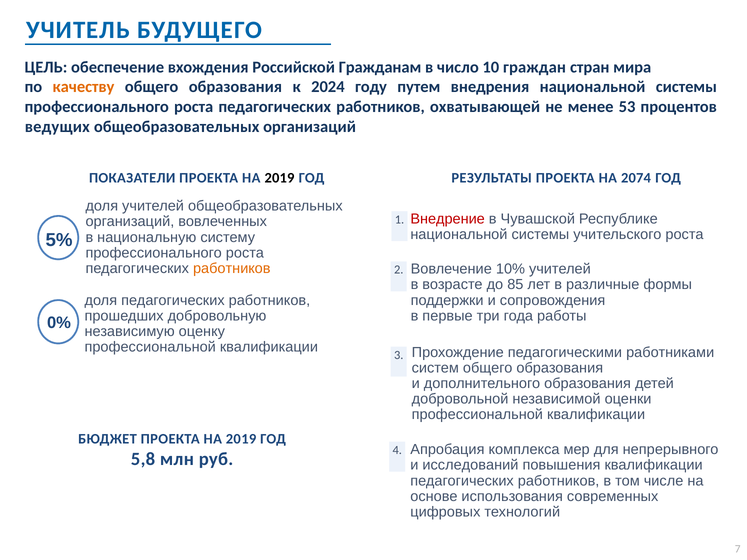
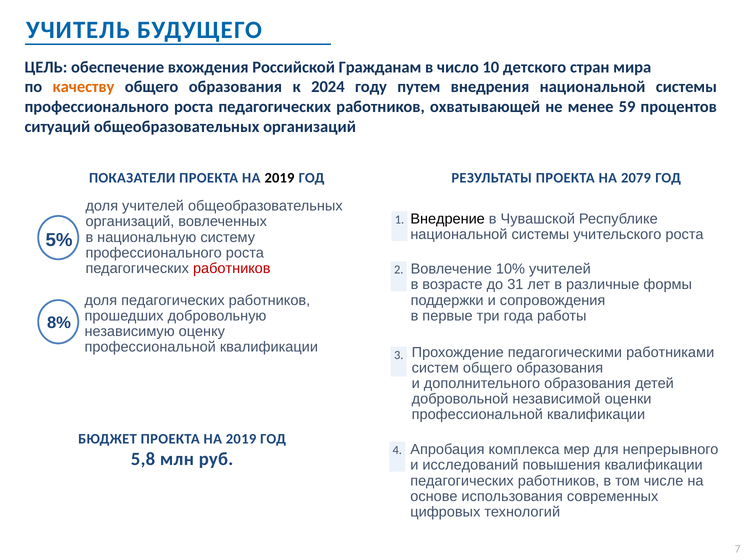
граждан: граждан -> детского
53: 53 -> 59
ведущих: ведущих -> ситуаций
2074: 2074 -> 2079
Внедрение colour: red -> black
работников at (232, 268) colour: orange -> red
85: 85 -> 31
0%: 0% -> 8%
